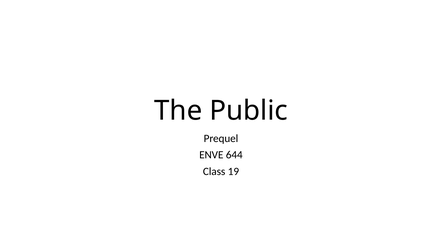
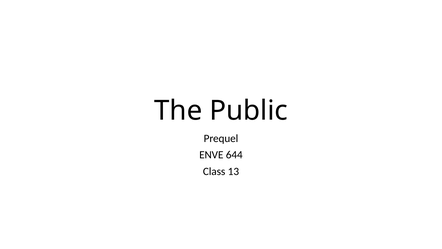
19: 19 -> 13
